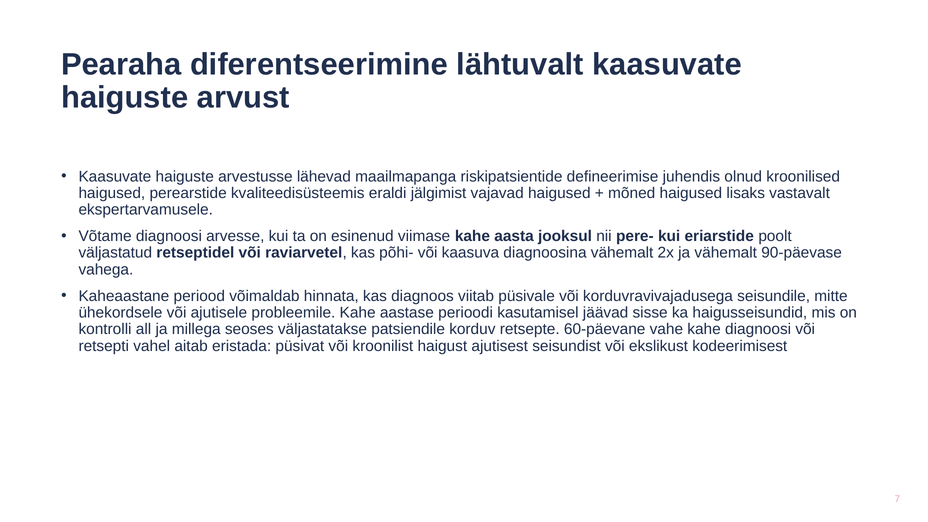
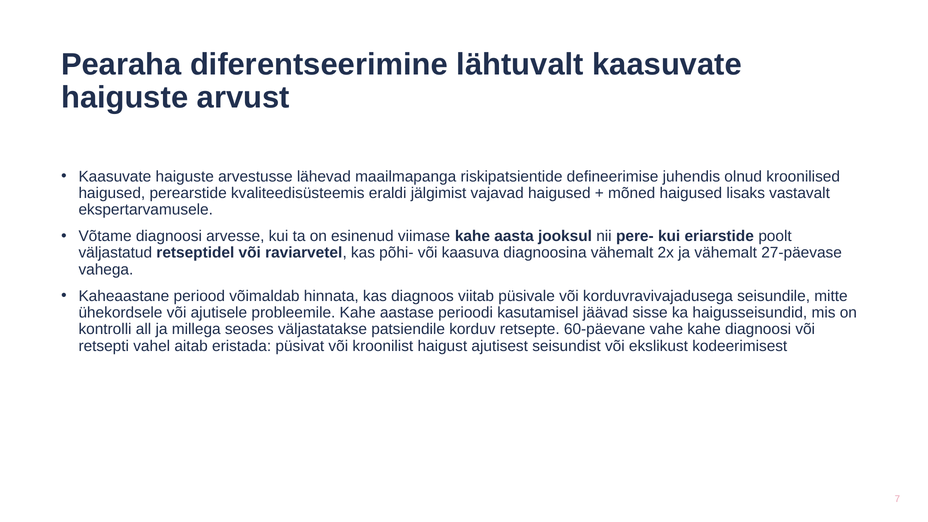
90-päevase: 90-päevase -> 27-päevase
